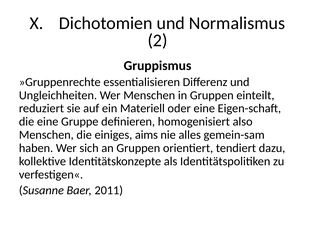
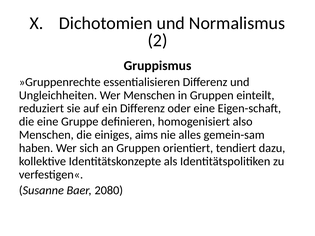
ein Materiell: Materiell -> Differenz
2011: 2011 -> 2080
